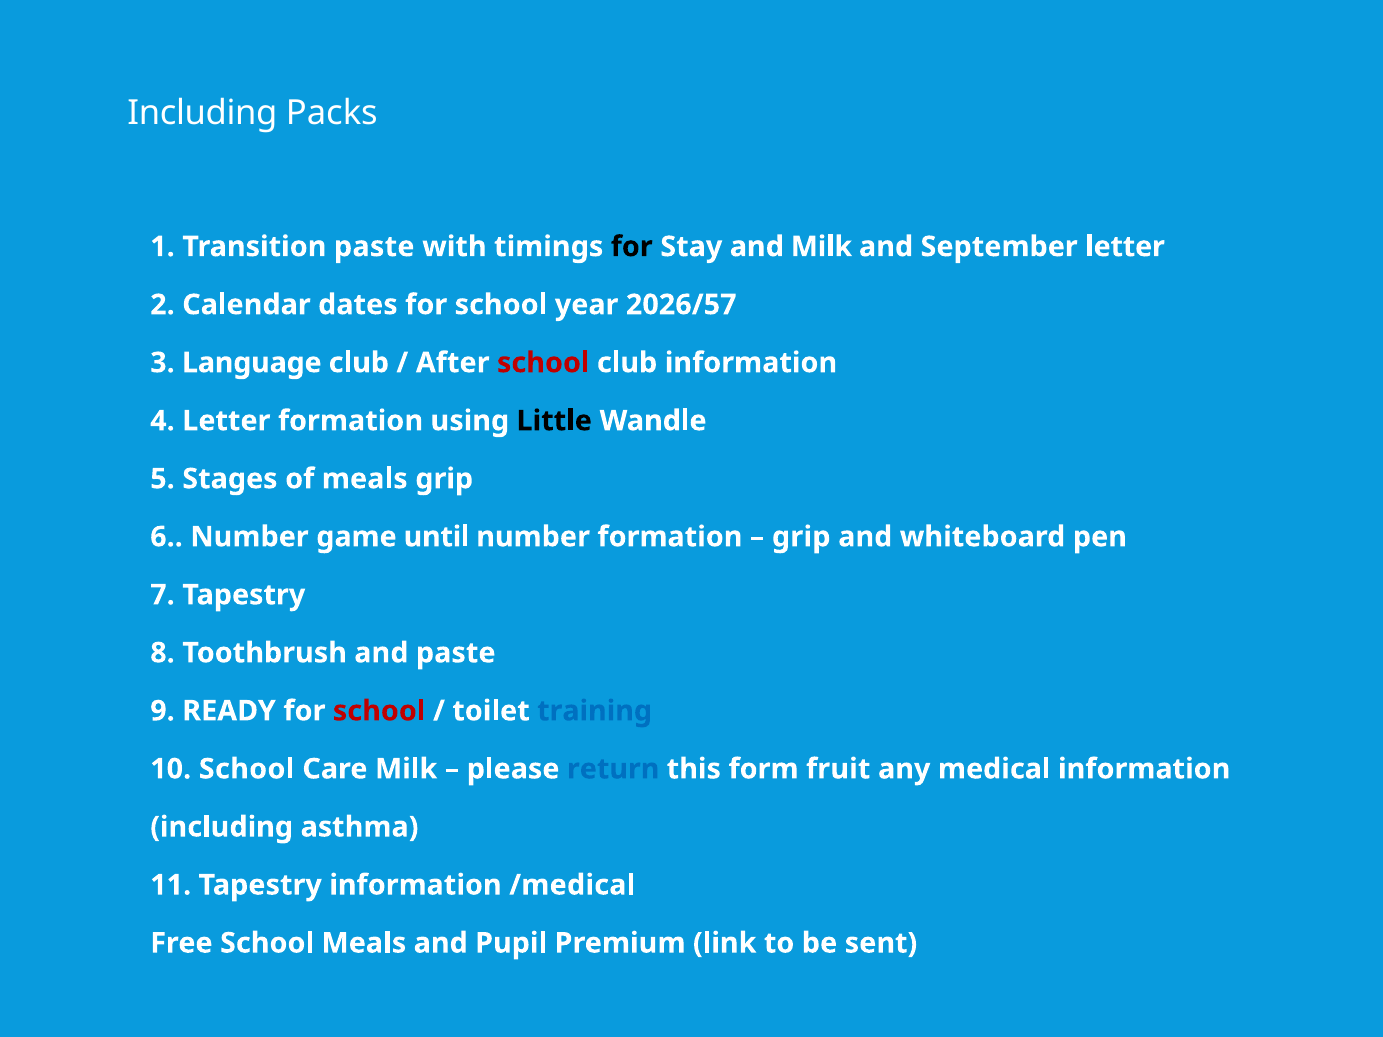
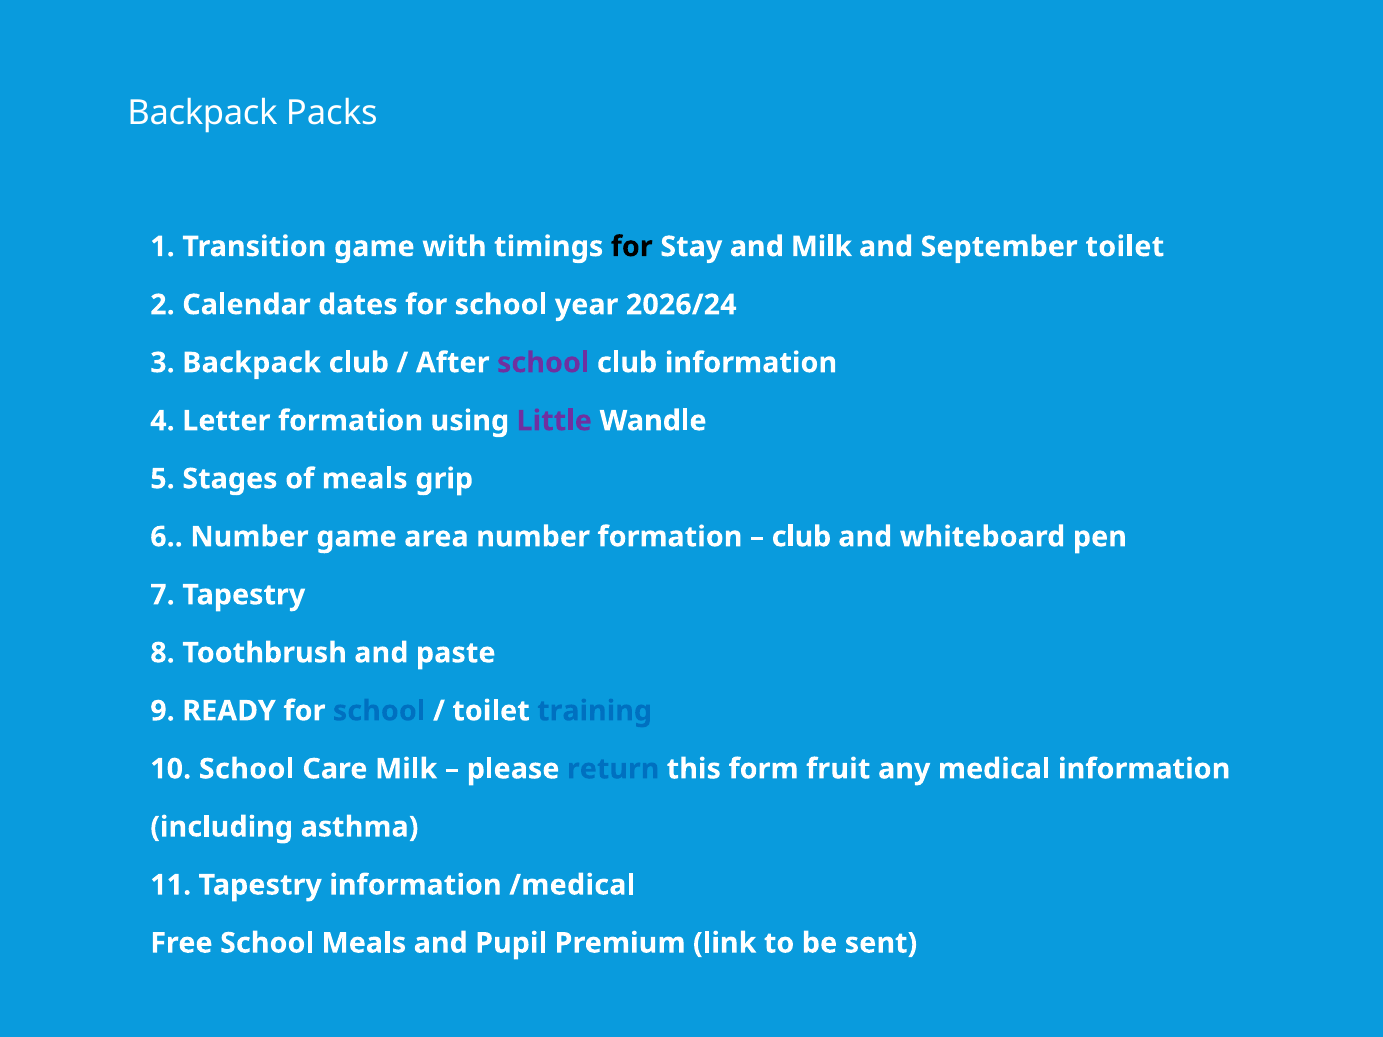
Including at (202, 113): Including -> Backpack
Transition paste: paste -> game
September letter: letter -> toilet
2026/57: 2026/57 -> 2026/24
3 Language: Language -> Backpack
school at (543, 363) colour: red -> purple
Little colour: black -> purple
until: until -> area
grip at (801, 537): grip -> club
school at (379, 711) colour: red -> blue
